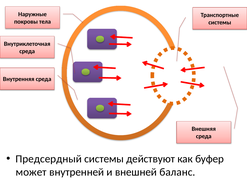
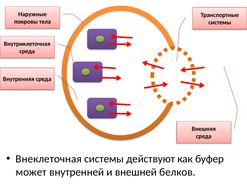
Предсердный: Предсердный -> Внеклеточная
баланс: баланс -> белков
